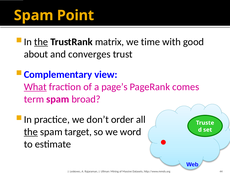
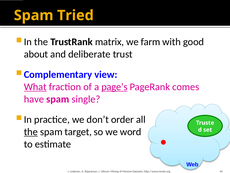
Point: Point -> Tried
the at (41, 42) underline: present -> none
time: time -> farm
converges: converges -> deliberate
page’s underline: none -> present
term: term -> have
broad: broad -> single
